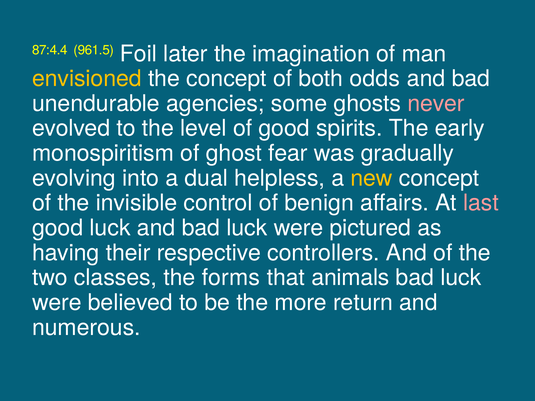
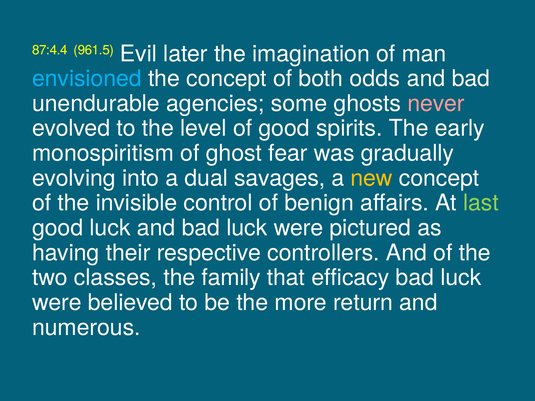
Foil: Foil -> Evil
envisioned colour: yellow -> light blue
helpless: helpless -> savages
last colour: pink -> light green
forms: forms -> family
animals: animals -> efficacy
